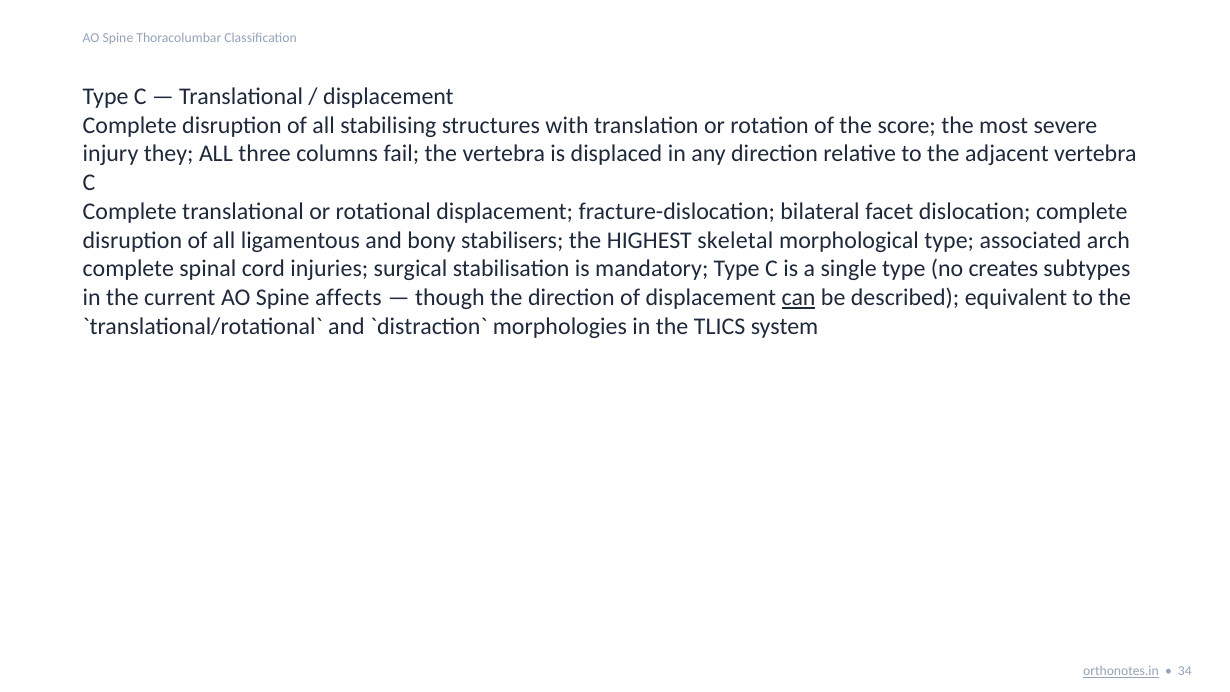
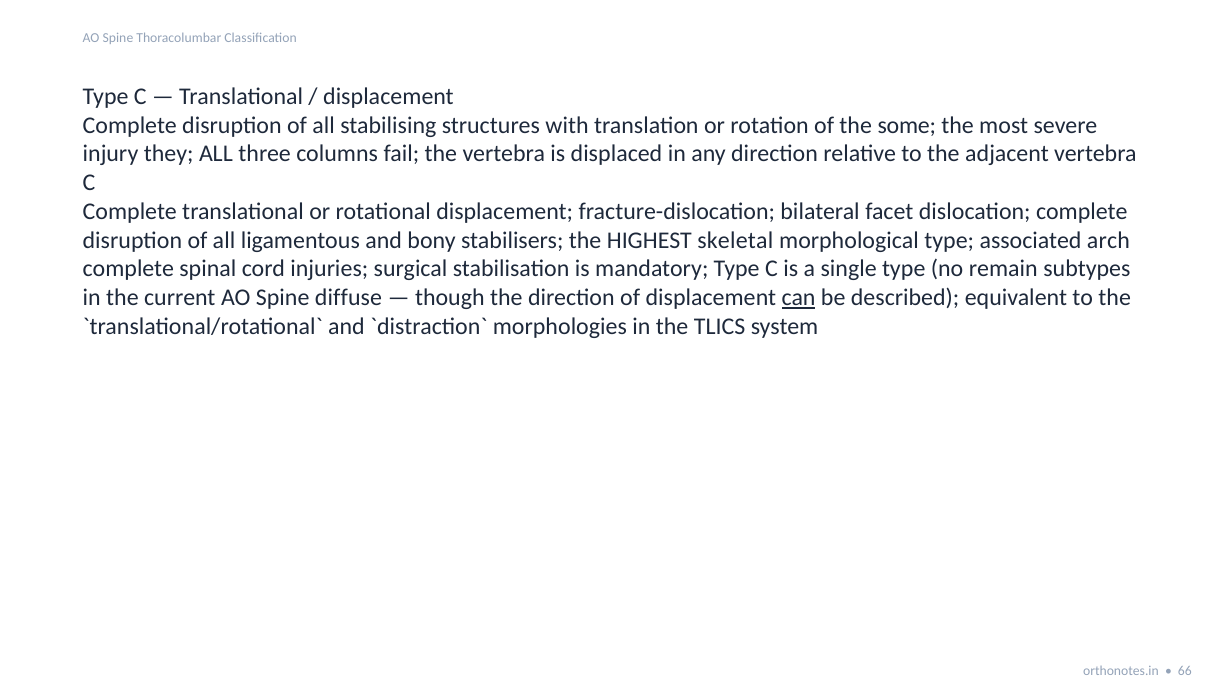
score: score -> some
creates: creates -> remain
affects: affects -> diffuse
orthonotes.in underline: present -> none
34: 34 -> 66
